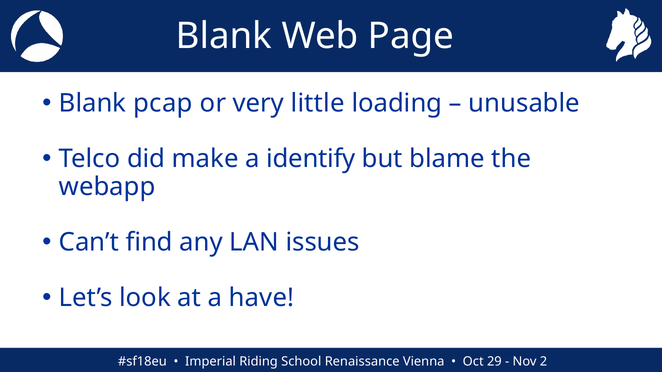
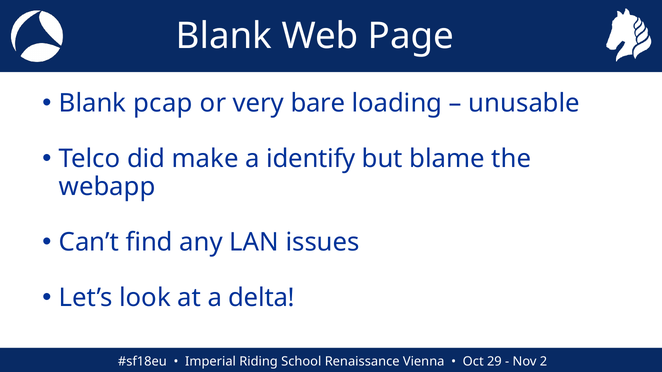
little: little -> bare
have: have -> delta
